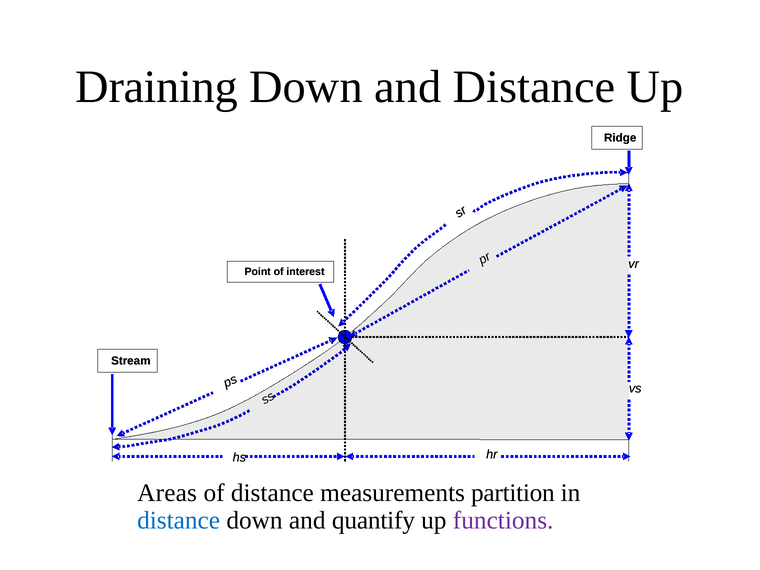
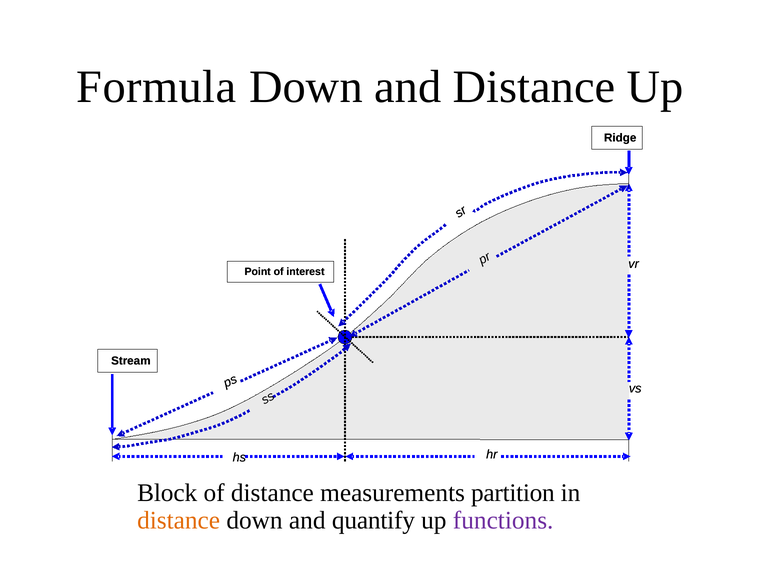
Draining: Draining -> Formula
Areas: Areas -> Block
distance at (179, 520) colour: blue -> orange
